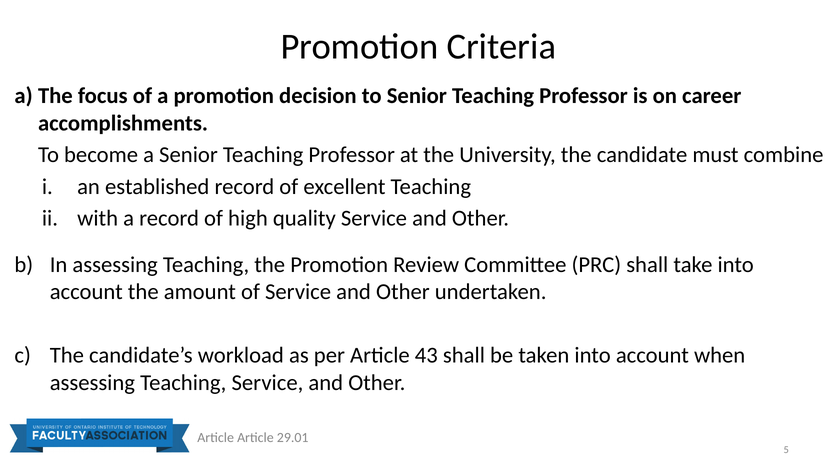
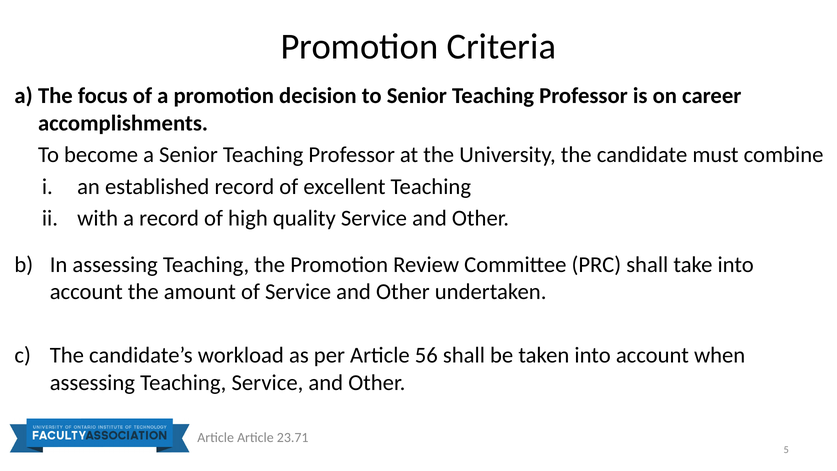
43: 43 -> 56
29.01: 29.01 -> 23.71
